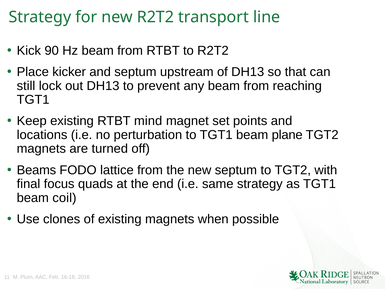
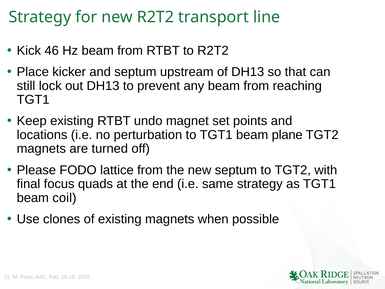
90: 90 -> 46
mind: mind -> undo
Beams: Beams -> Please
